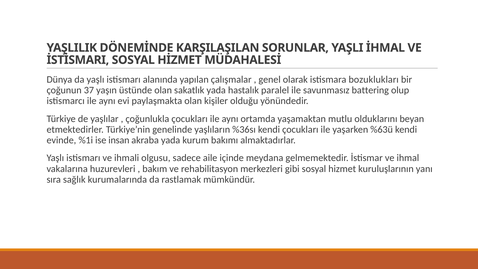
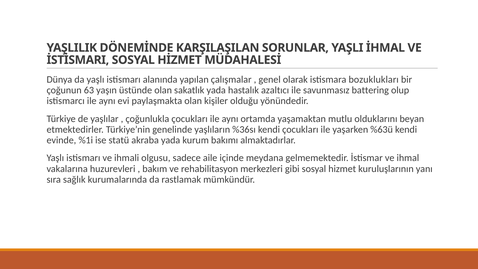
37: 37 -> 63
paralel: paralel -> azaltıcı
insan: insan -> statü
